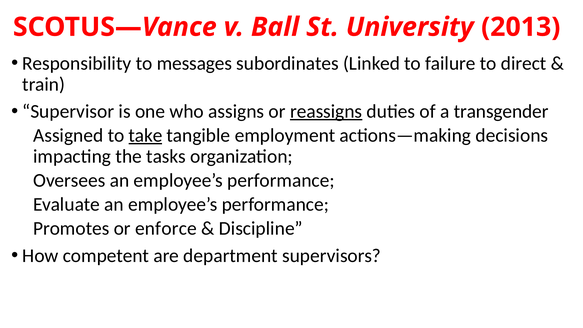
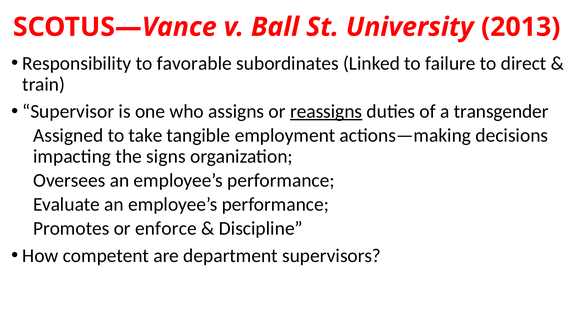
messages: messages -> favorable
take underline: present -> none
tasks: tasks -> signs
